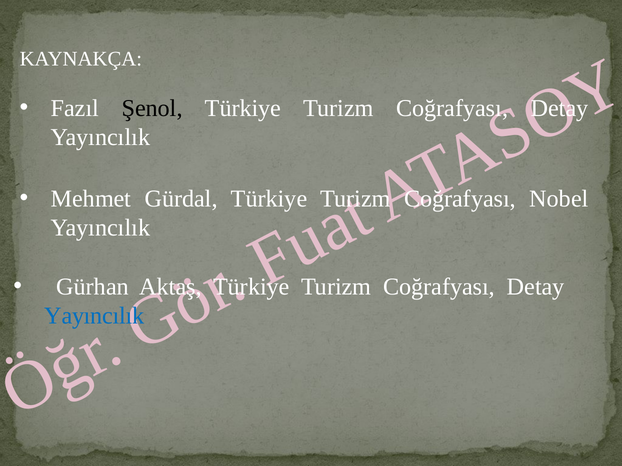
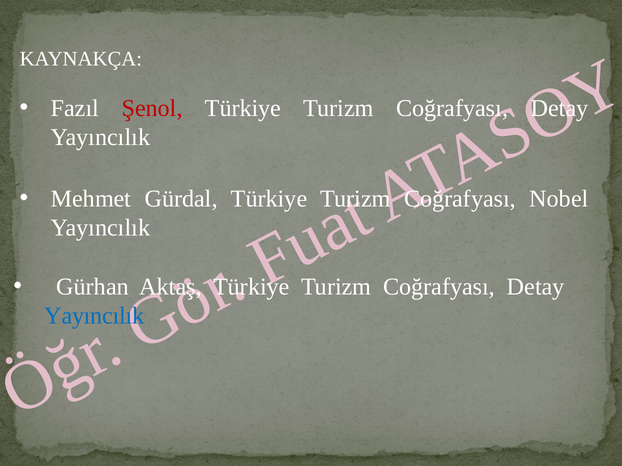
Şenol colour: black -> red
